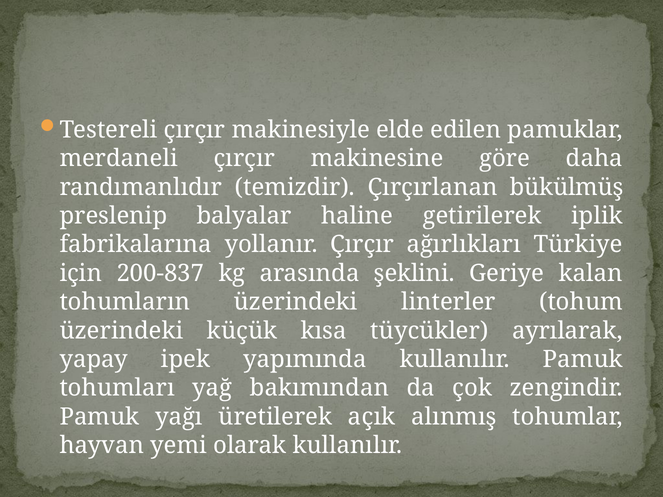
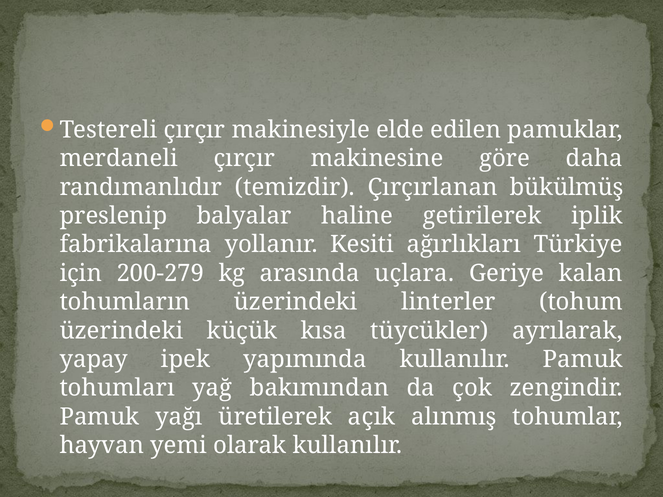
yollanır Çırçır: Çırçır -> Kesiti
200-837: 200-837 -> 200-279
şeklini: şeklini -> uçlara
